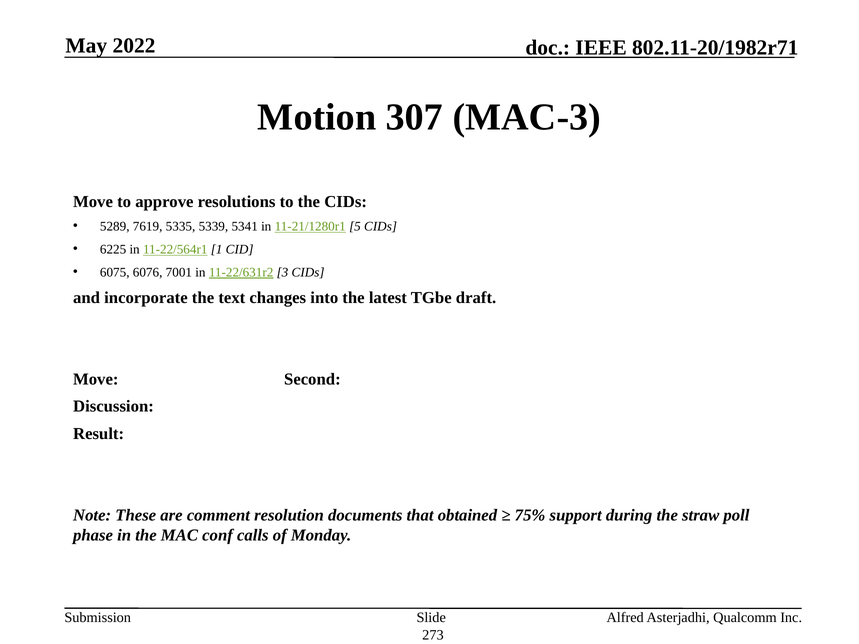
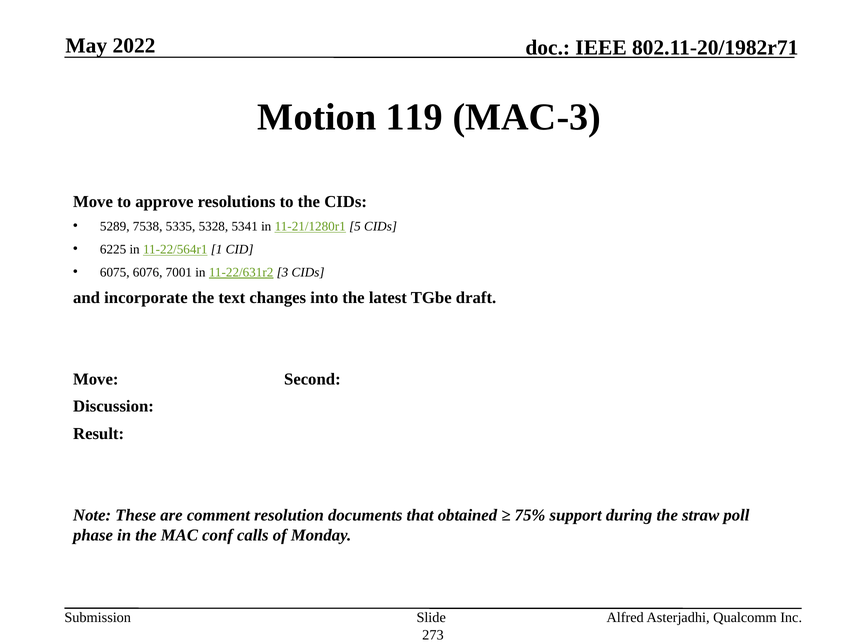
307: 307 -> 119
7619: 7619 -> 7538
5339: 5339 -> 5328
